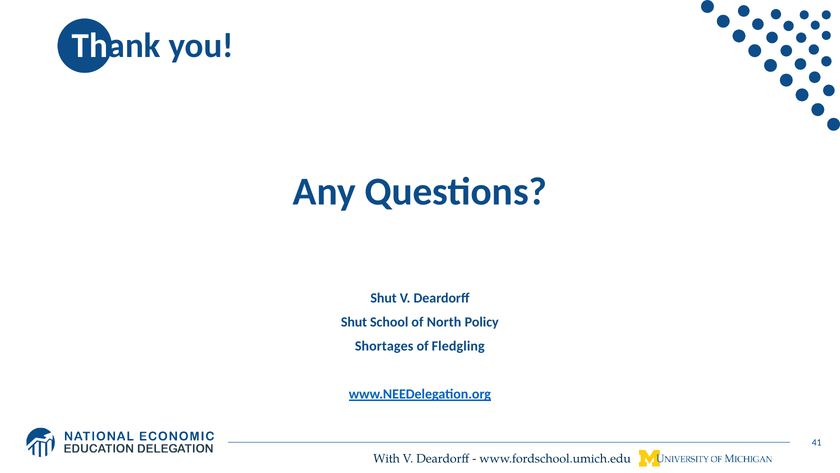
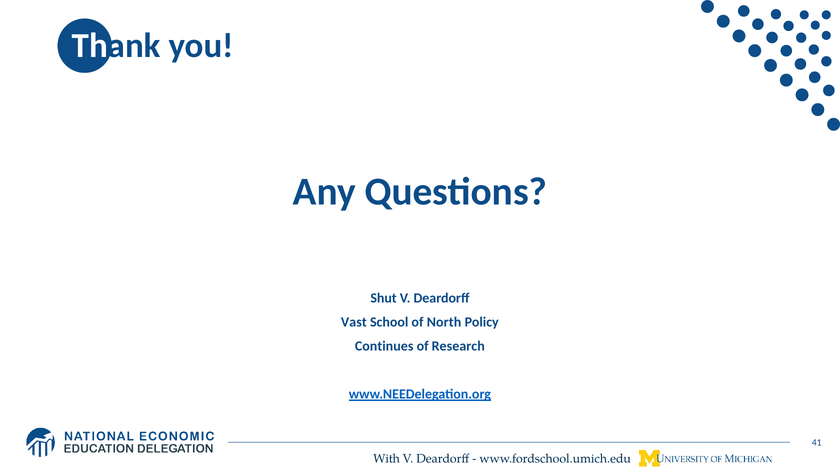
Shut at (354, 322): Shut -> Vast
Shortages: Shortages -> Continues
Fledgling: Fledgling -> Research
